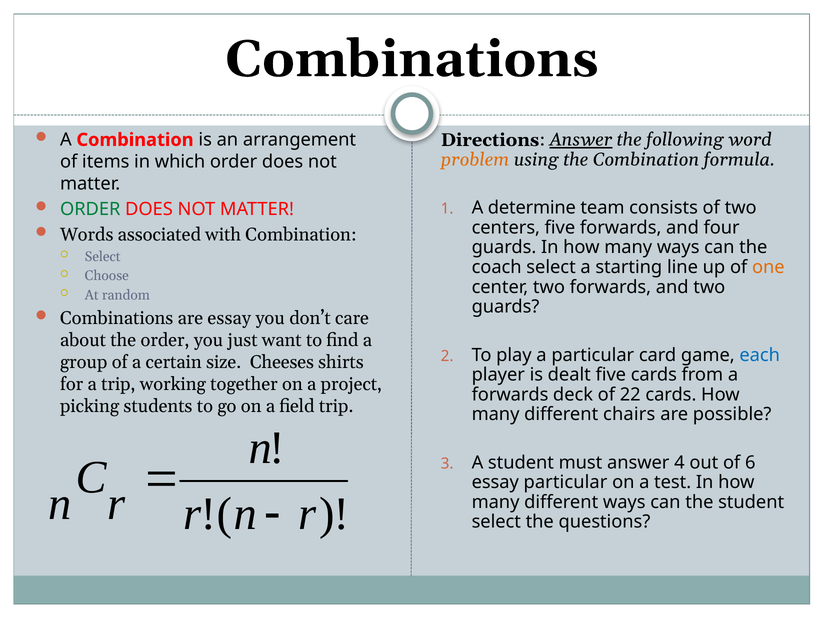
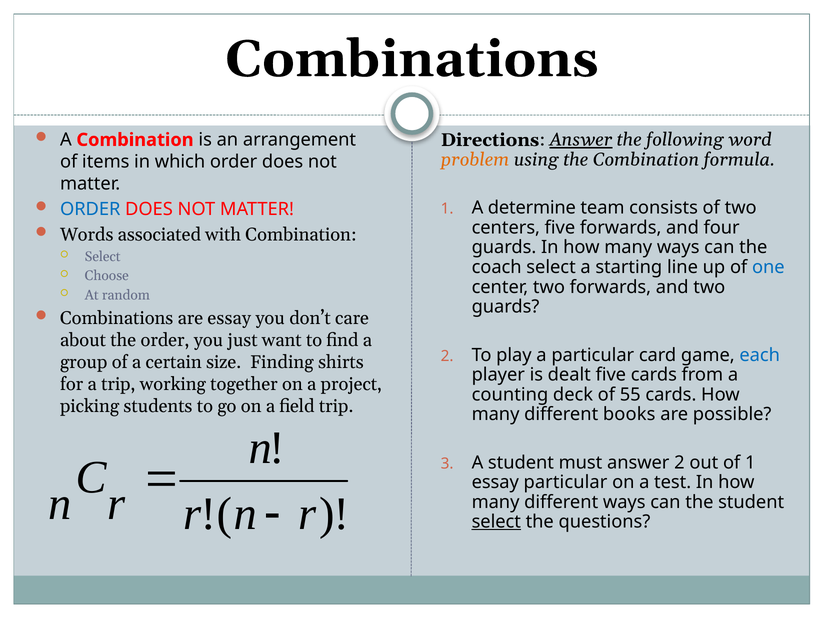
ORDER at (90, 209) colour: green -> blue
one colour: orange -> blue
Cheeses: Cheeses -> Finding
forwards at (510, 395): forwards -> counting
22: 22 -> 55
chairs: chairs -> books
answer 4: 4 -> 2
of 6: 6 -> 1
select at (496, 522) underline: none -> present
